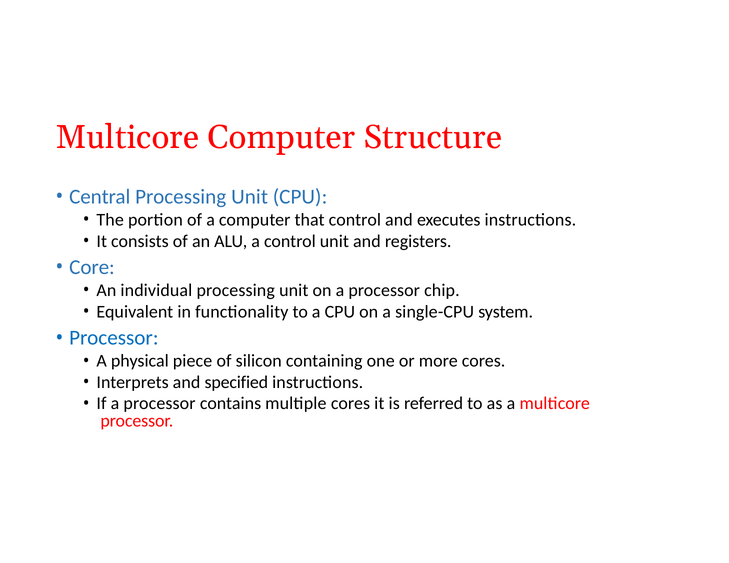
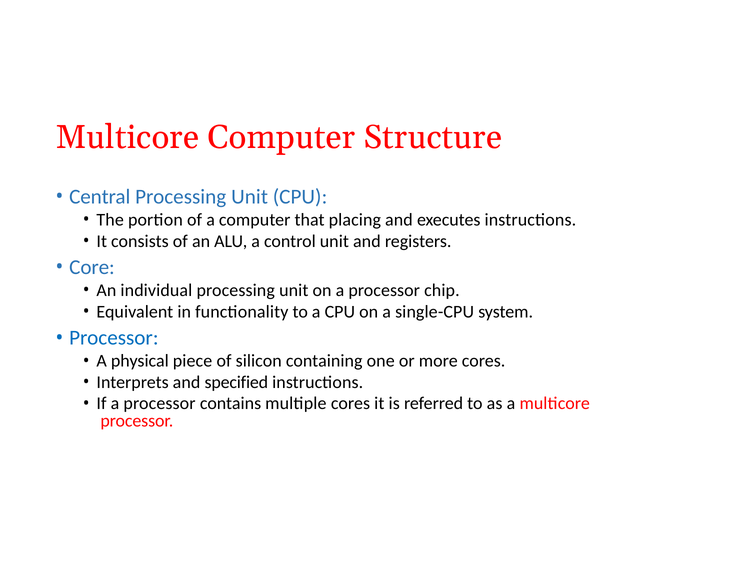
that control: control -> placing
